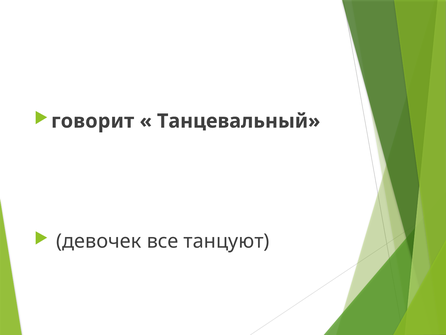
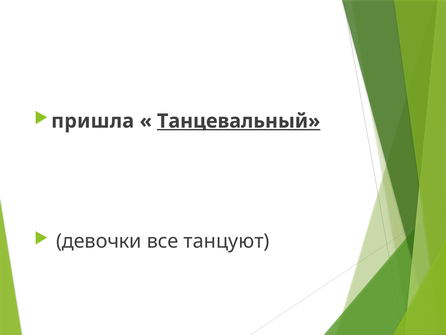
говорит: говорит -> пришла
Танцевальный underline: none -> present
девочек: девочек -> девочки
